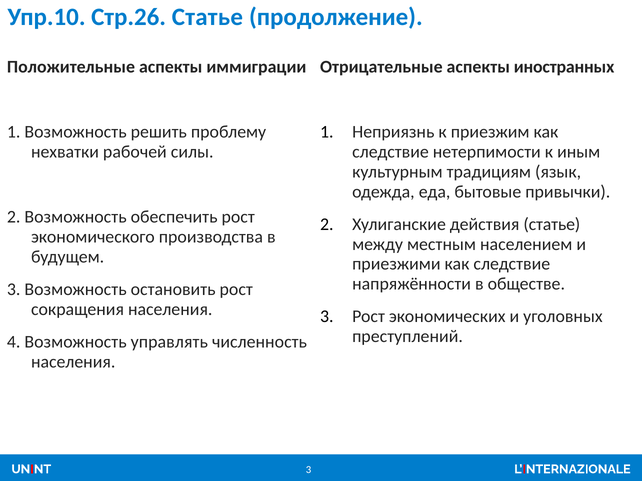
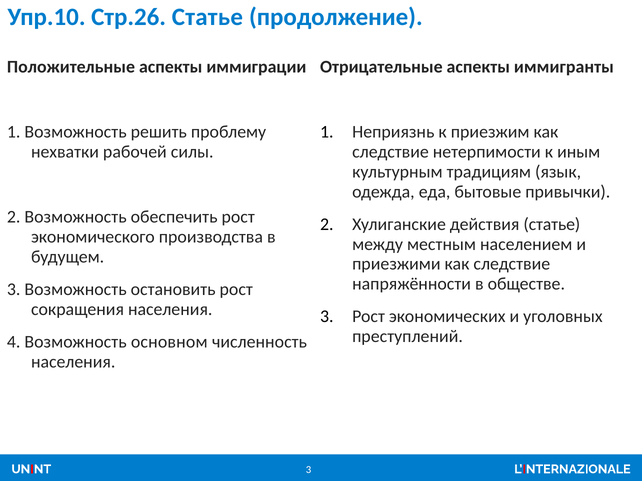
иностранных: иностранных -> иммигранты
управлять: управлять -> основном
